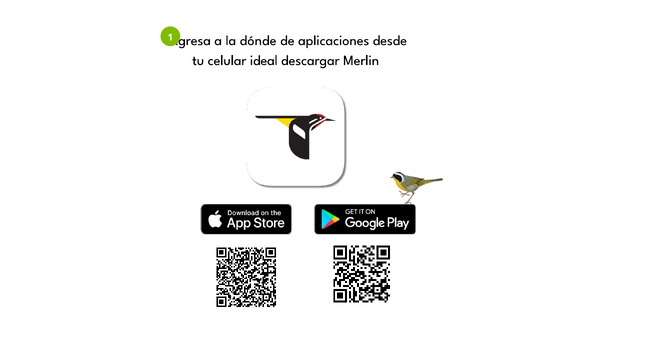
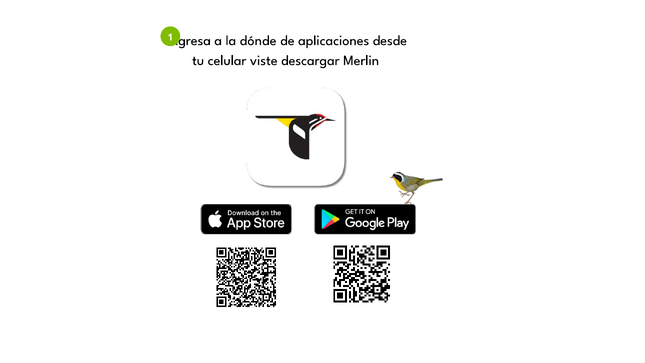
ideal: ideal -> viste
